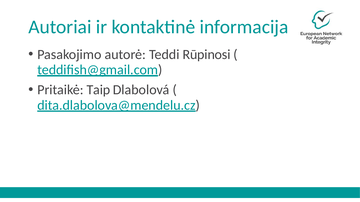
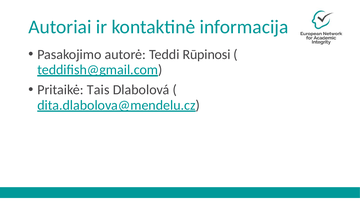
Taip: Taip -> Tais
